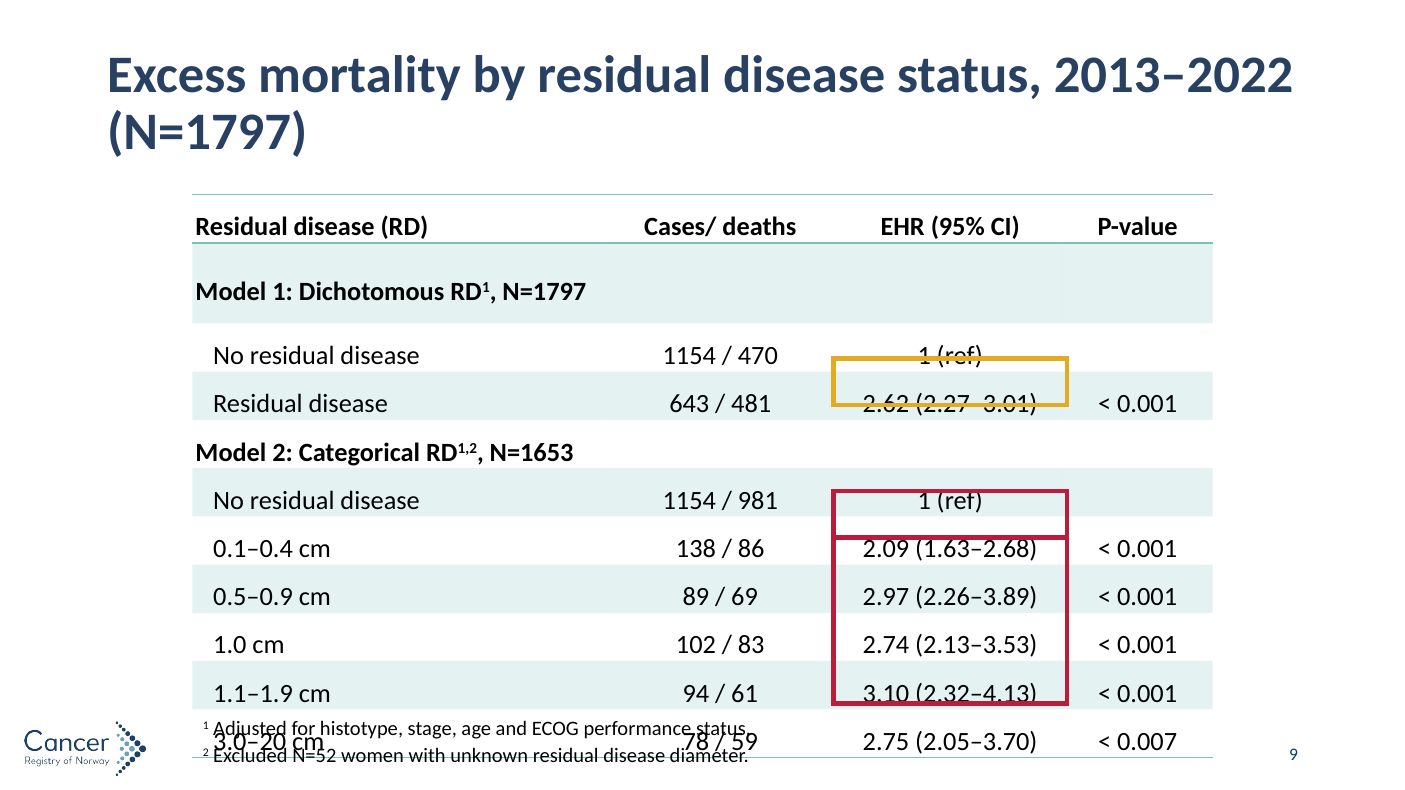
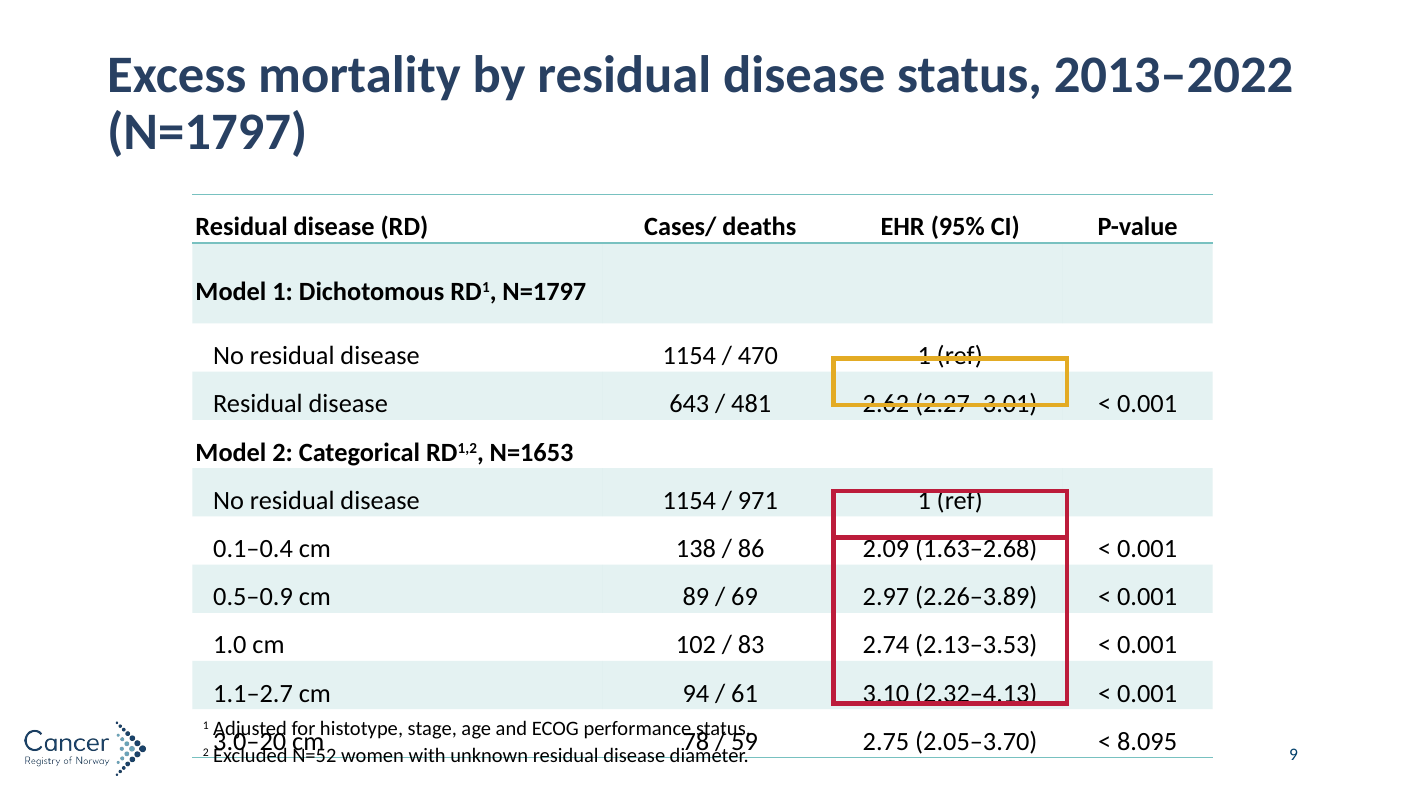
981: 981 -> 971
1.1–1.9: 1.1–1.9 -> 1.1–2.7
0.007: 0.007 -> 8.095
